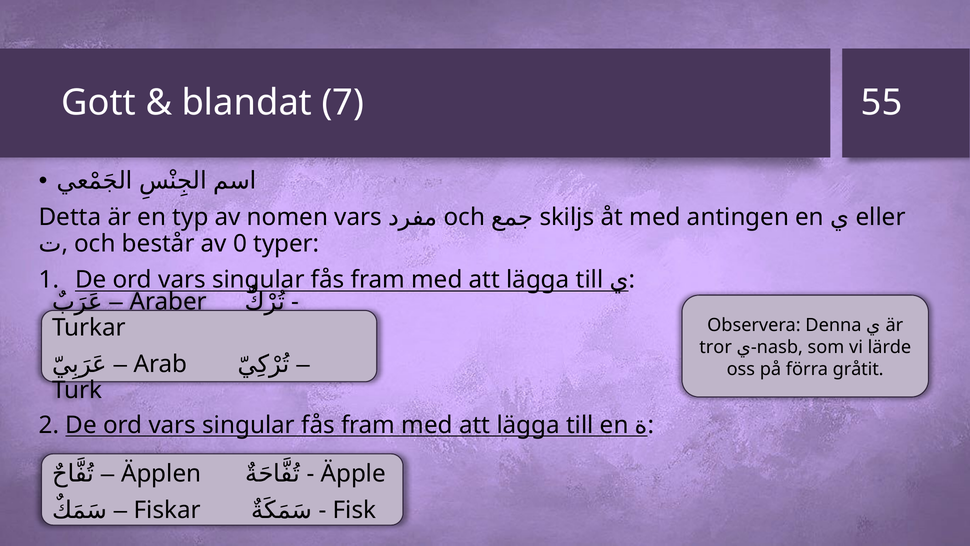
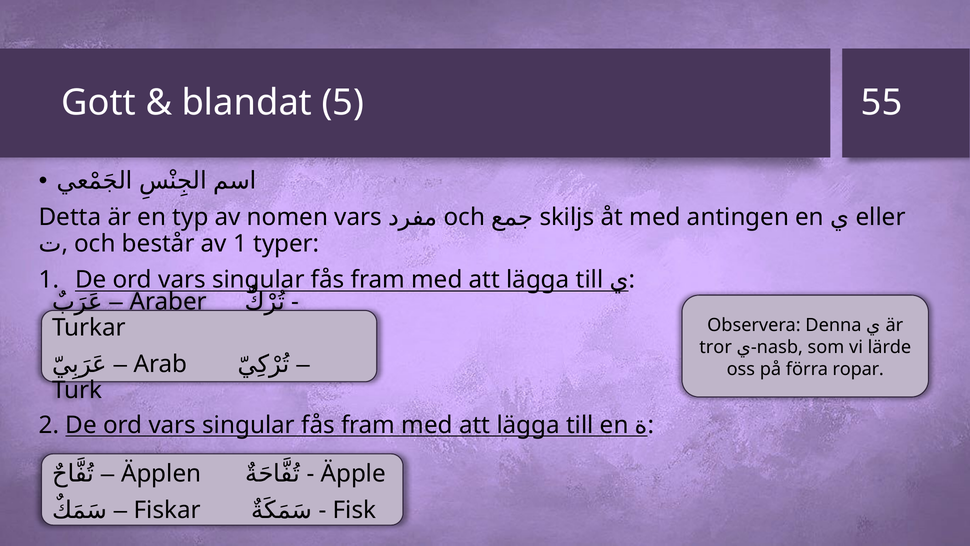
blandat 7: 7 -> 5
av 0: 0 -> 1
gråtit: gråtit -> ropar
